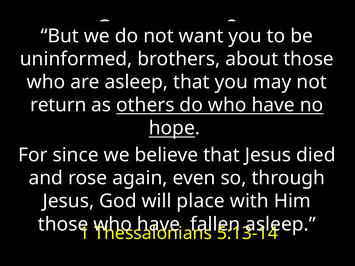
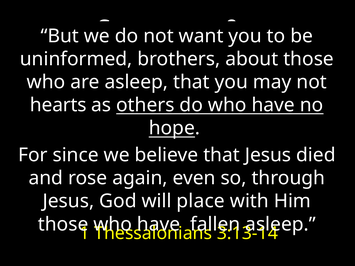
return: return -> hearts
5:13-14: 5:13-14 -> 3:13-14
